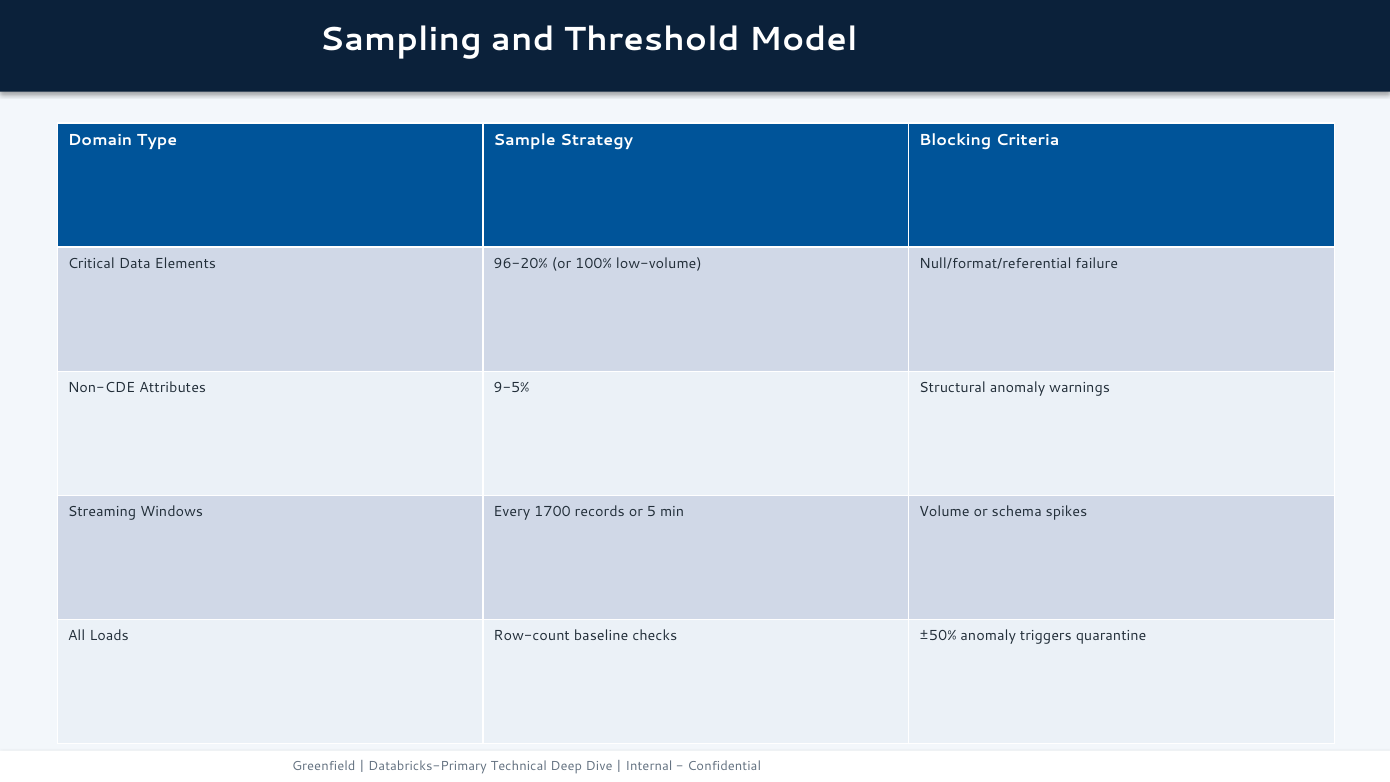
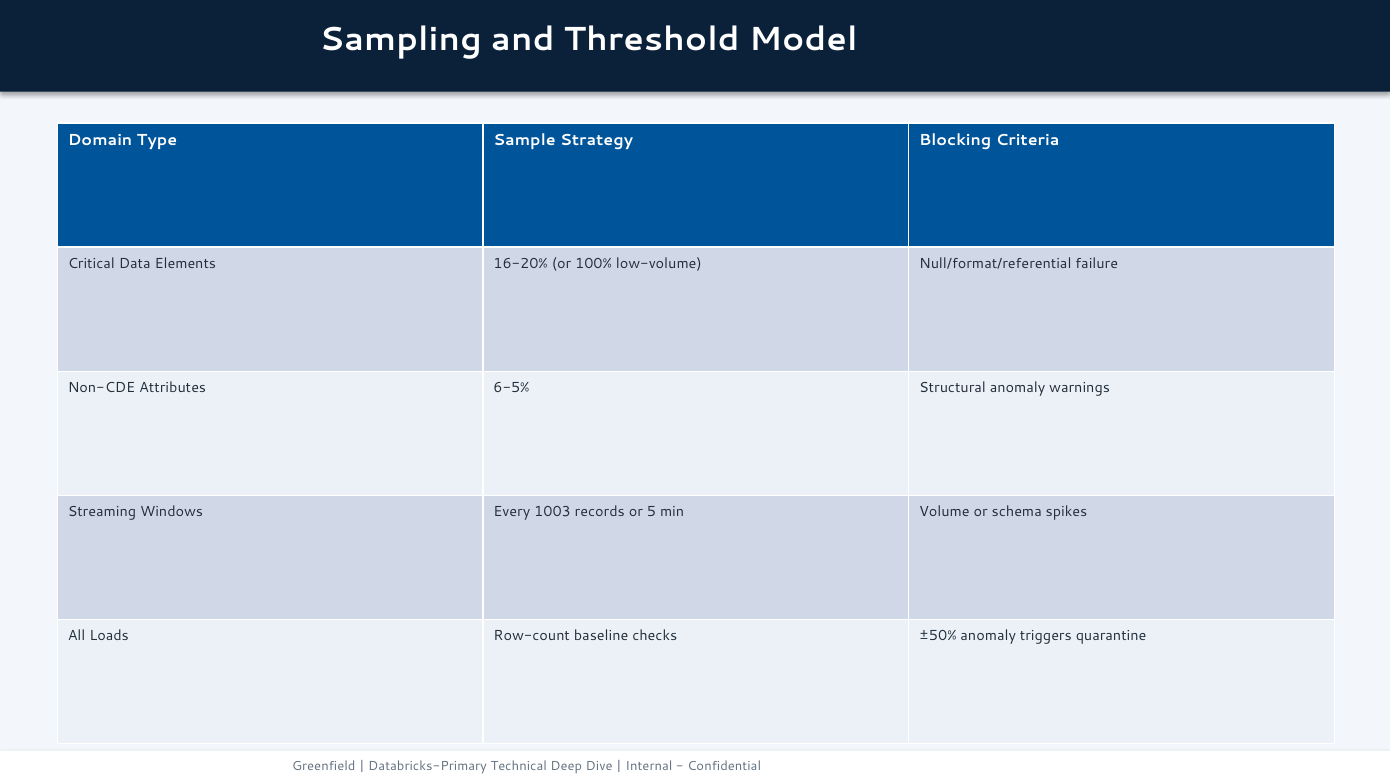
96-20%: 96-20% -> 16-20%
9-5%: 9-5% -> 6-5%
1700: 1700 -> 1003
